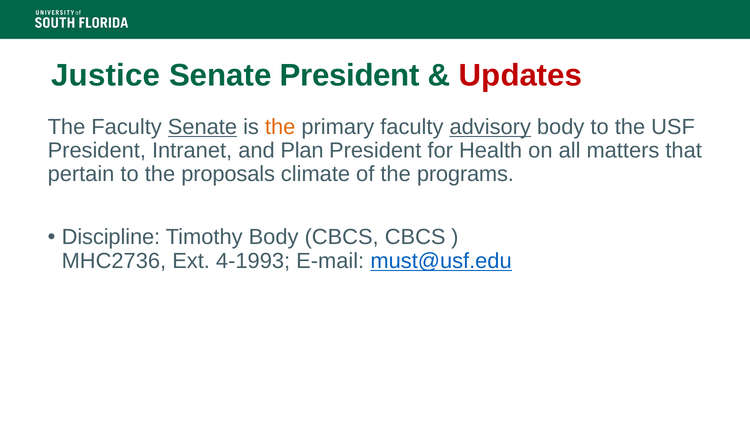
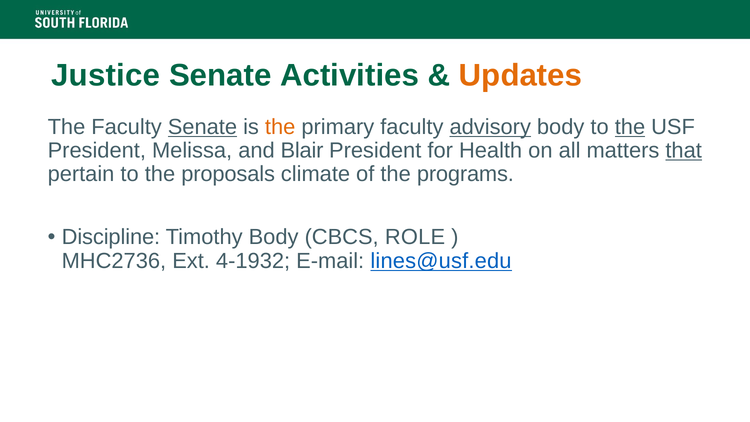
Senate President: President -> Activities
Updates colour: red -> orange
the at (630, 127) underline: none -> present
Intranet: Intranet -> Melissa
Plan: Plan -> Blair
that underline: none -> present
CBCS CBCS: CBCS -> ROLE
4-1993: 4-1993 -> 4-1932
must@usf.edu: must@usf.edu -> lines@usf.edu
